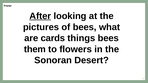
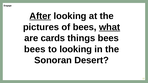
what underline: none -> present
them at (35, 49): them -> bees
to flowers: flowers -> looking
